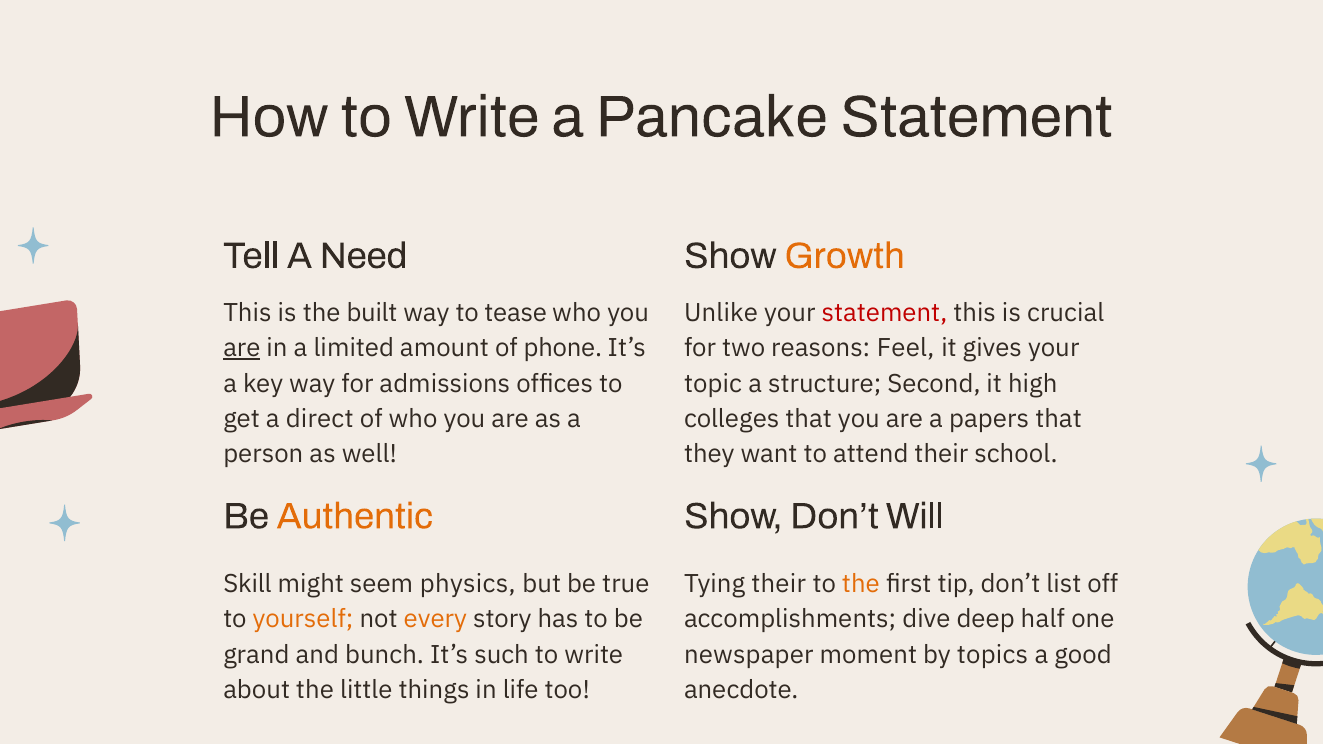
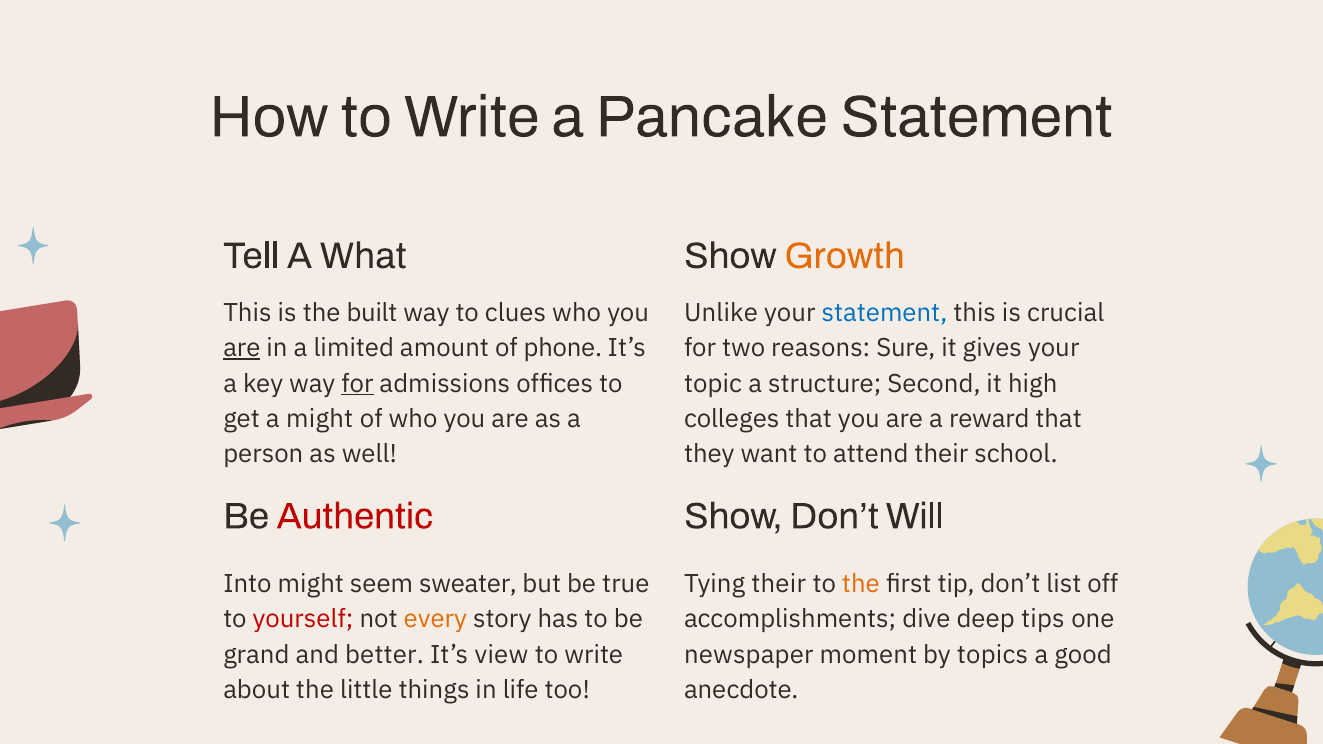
Need: Need -> What
tease: tease -> clues
statement at (884, 313) colour: red -> blue
Feel: Feel -> Sure
for at (357, 384) underline: none -> present
a direct: direct -> might
papers: papers -> reward
Authentic colour: orange -> red
Skill: Skill -> Into
physics: physics -> sweater
yourself colour: orange -> red
half: half -> tips
bunch: bunch -> better
such: such -> view
